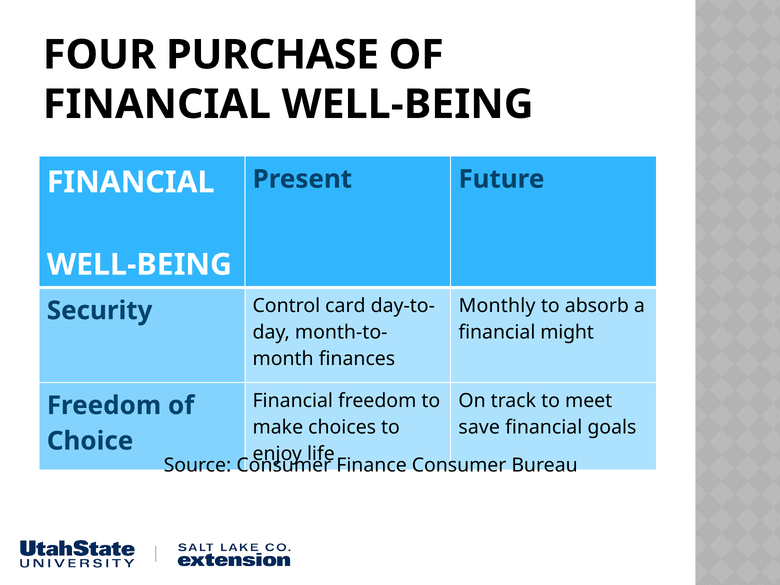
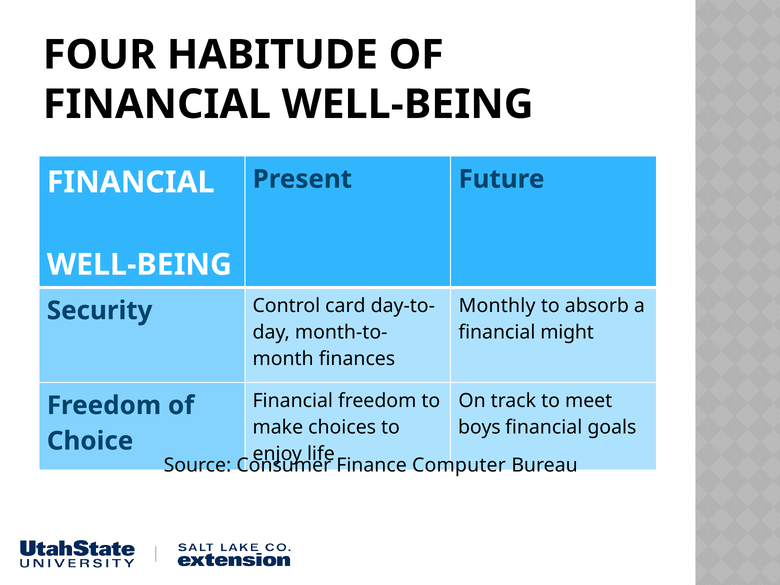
PURCHASE: PURCHASE -> HABITUDE
save: save -> boys
Finance Consumer: Consumer -> Computer
